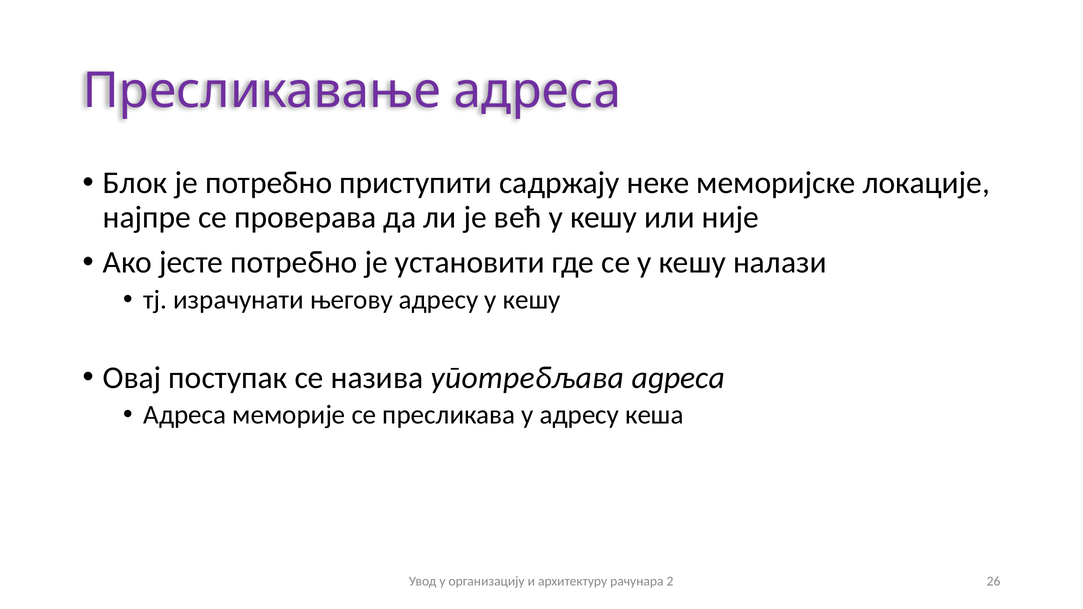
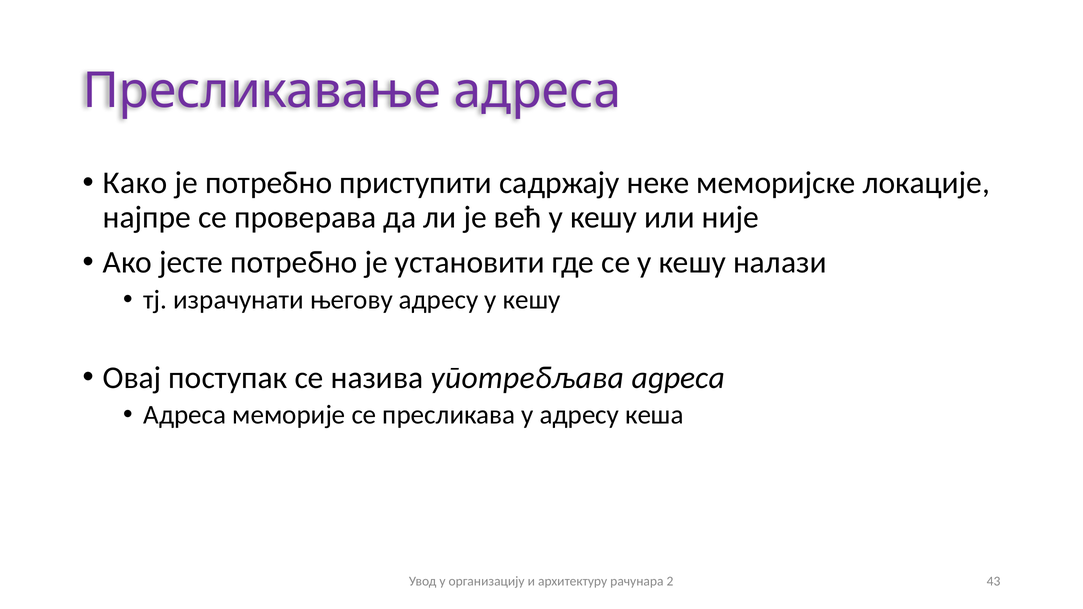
Блок: Блок -> Како
26: 26 -> 43
